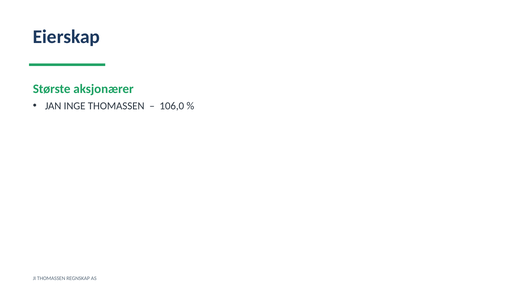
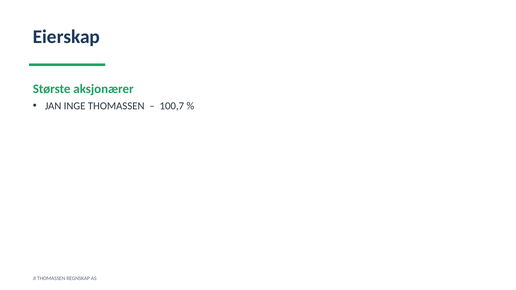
106,0: 106,0 -> 100,7
